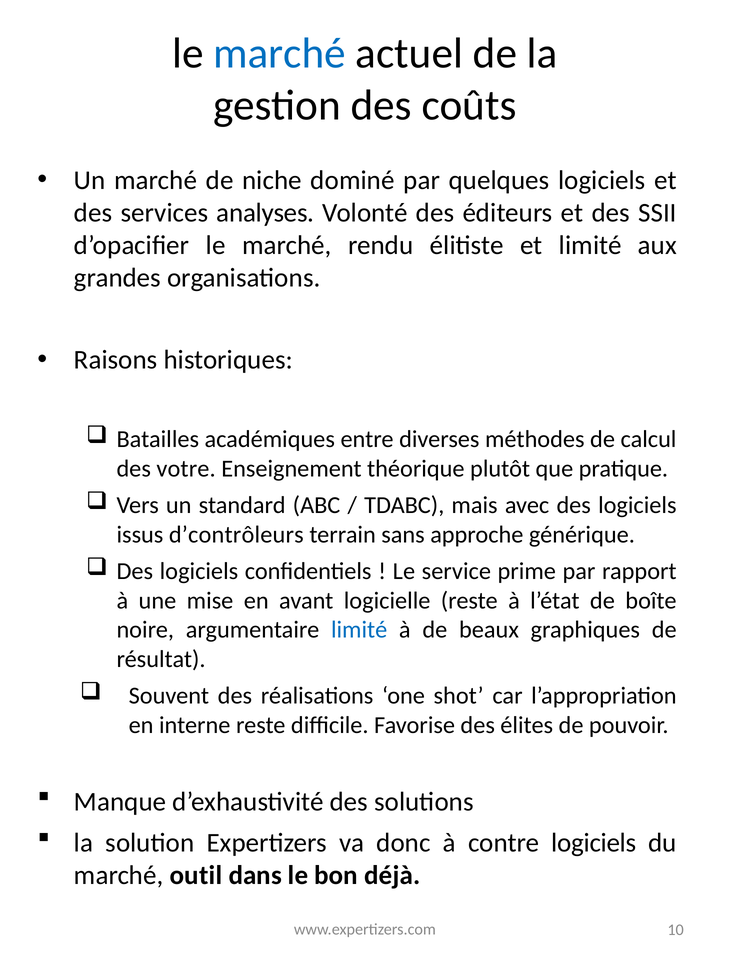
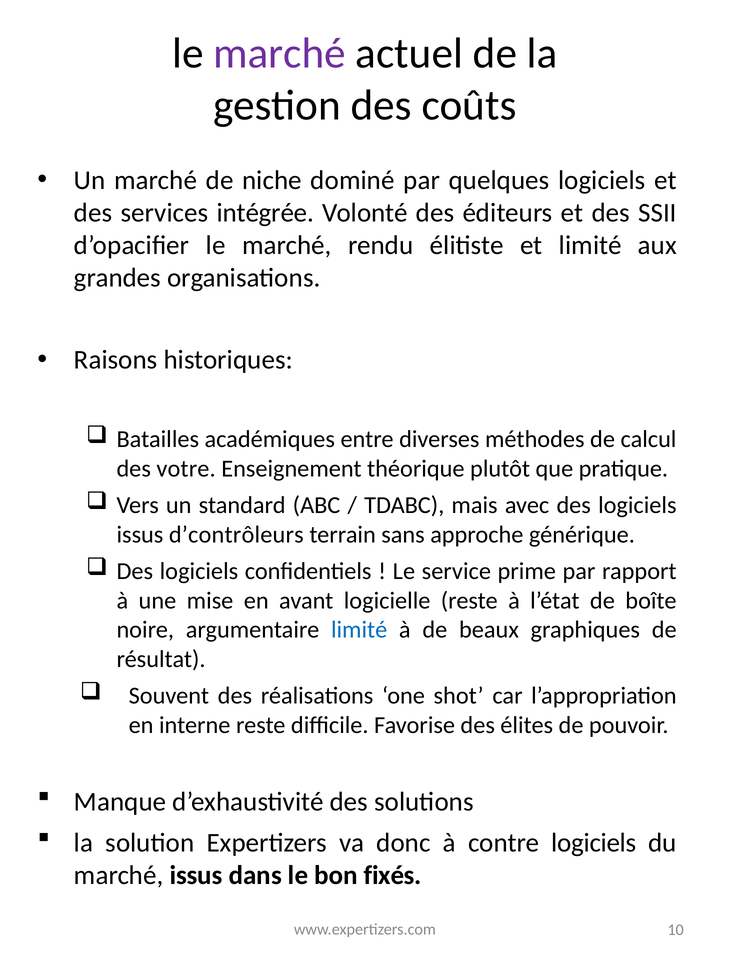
marché at (279, 54) colour: blue -> purple
analyses: analyses -> intégrée
marché outil: outil -> issus
déjà: déjà -> fixés
